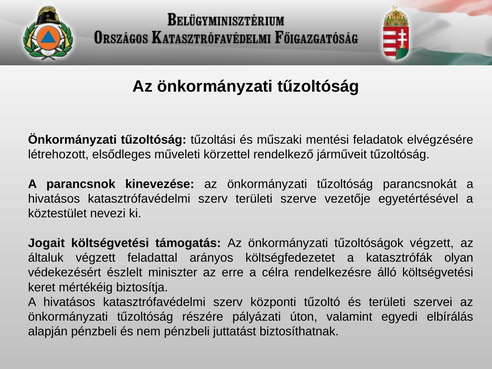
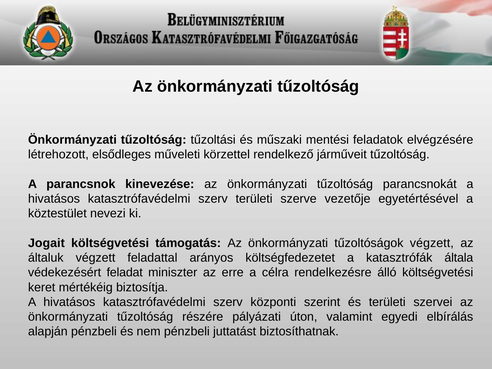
olyan: olyan -> általa
észlelt: észlelt -> feladat
tűzoltó: tűzoltó -> szerint
